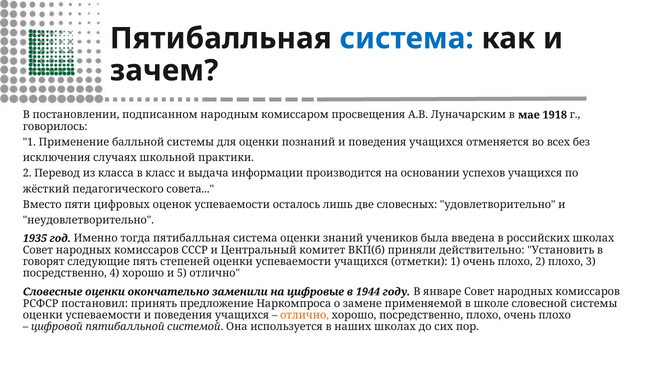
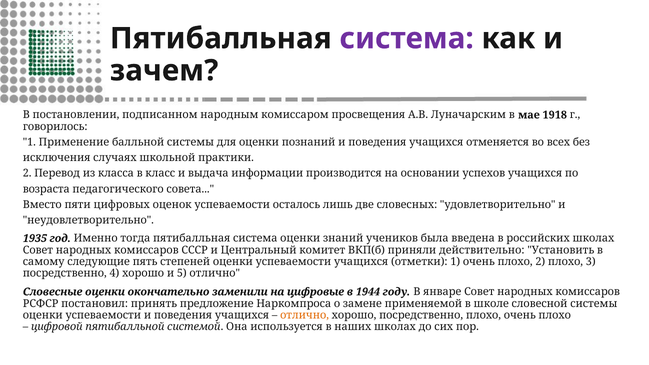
система at (407, 38) colour: blue -> purple
жёсткий: жёсткий -> возраста
говорят: говорят -> самому
